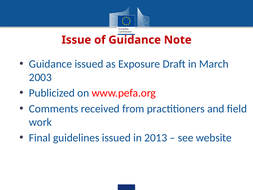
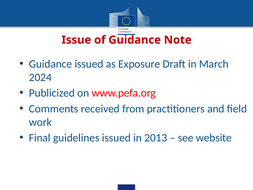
2003: 2003 -> 2024
